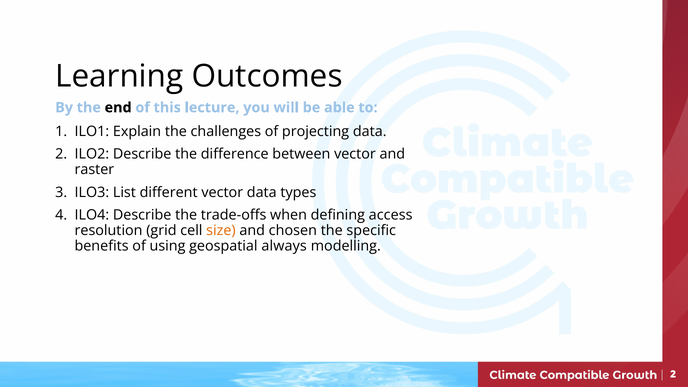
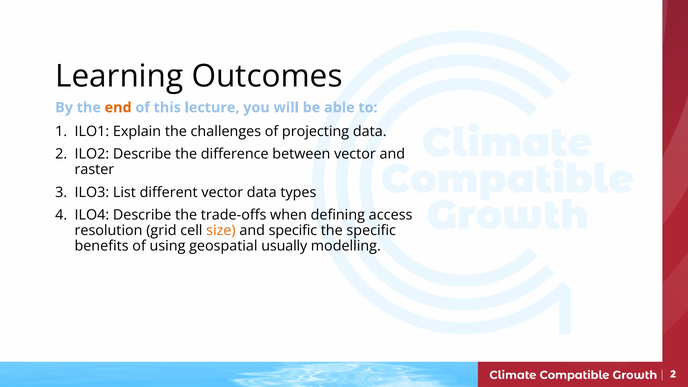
end colour: black -> orange
and chosen: chosen -> specific
always: always -> usually
